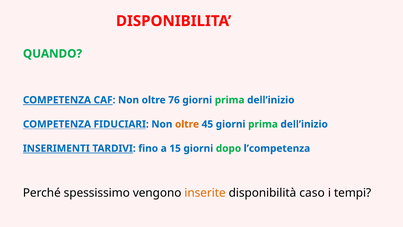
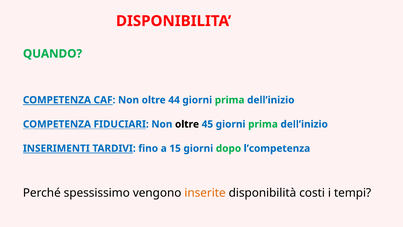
76: 76 -> 44
oltre at (187, 124) colour: orange -> black
caso: caso -> costi
